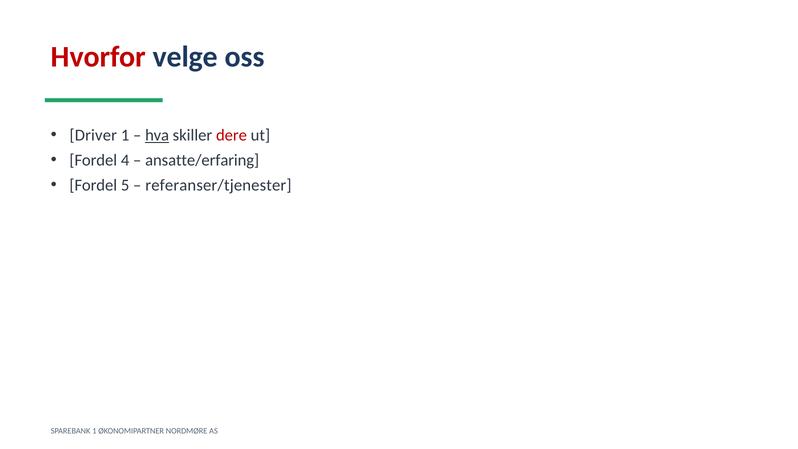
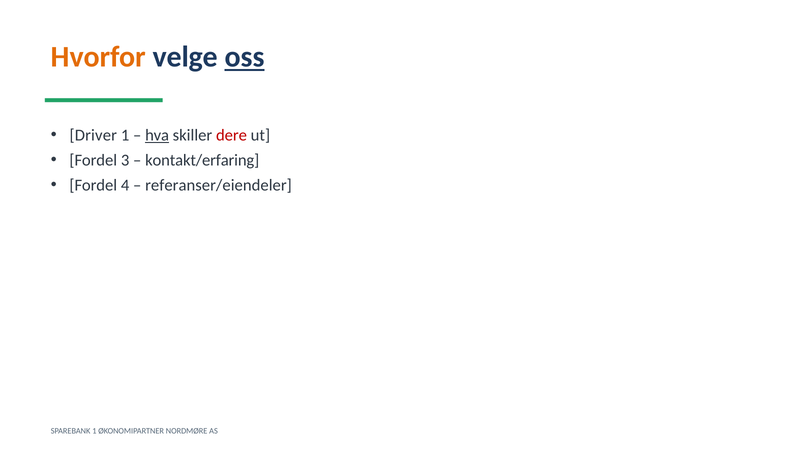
Hvorfor colour: red -> orange
oss underline: none -> present
4: 4 -> 3
ansatte/erfaring: ansatte/erfaring -> kontakt/erfaring
5: 5 -> 4
referanser/tjenester: referanser/tjenester -> referanser/eiendeler
